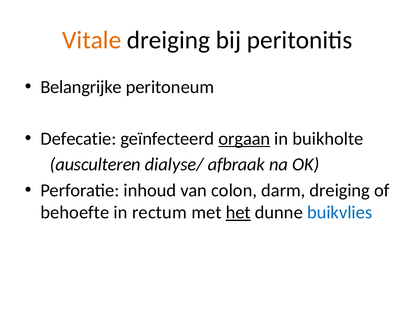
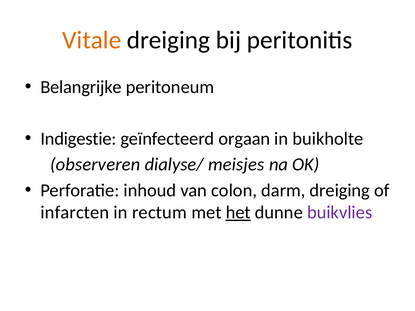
Defecatie: Defecatie -> Indigestie
orgaan underline: present -> none
ausculteren: ausculteren -> observeren
afbraak: afbraak -> meisjes
behoefte: behoefte -> infarcten
buikvlies colour: blue -> purple
